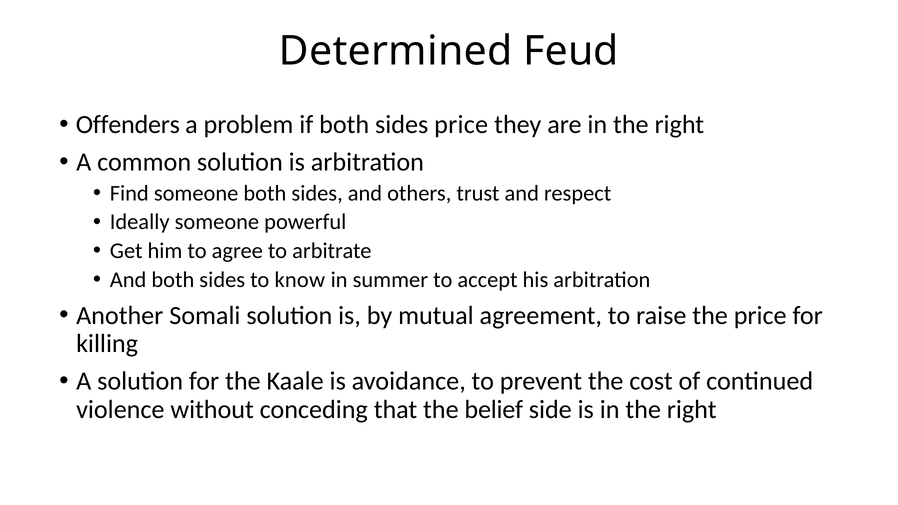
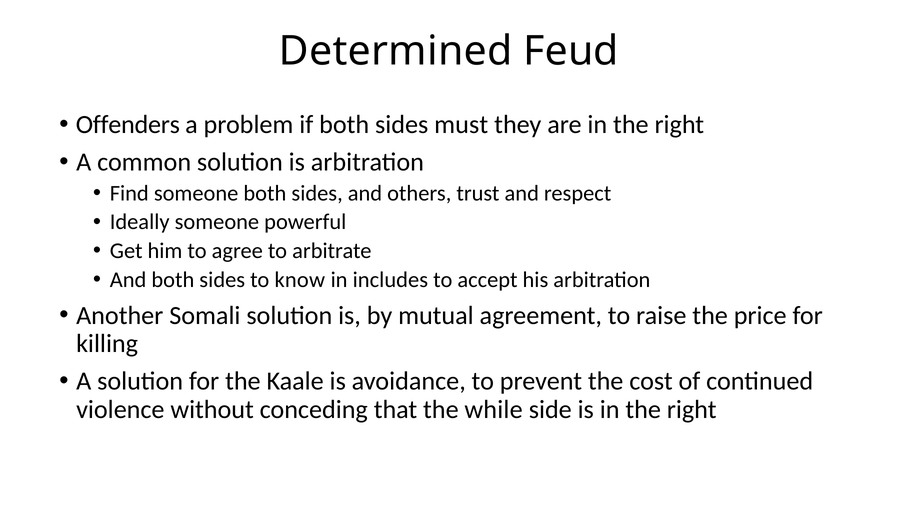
sides price: price -> must
summer: summer -> includes
belief: belief -> while
